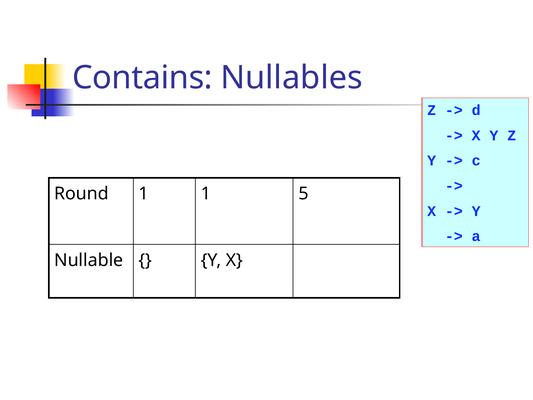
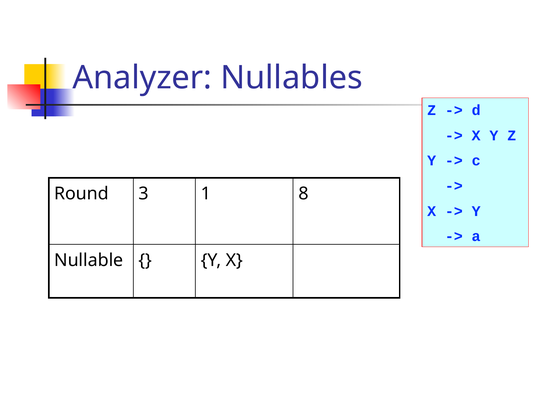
Contains: Contains -> Analyzer
Round 1: 1 -> 3
5: 5 -> 8
